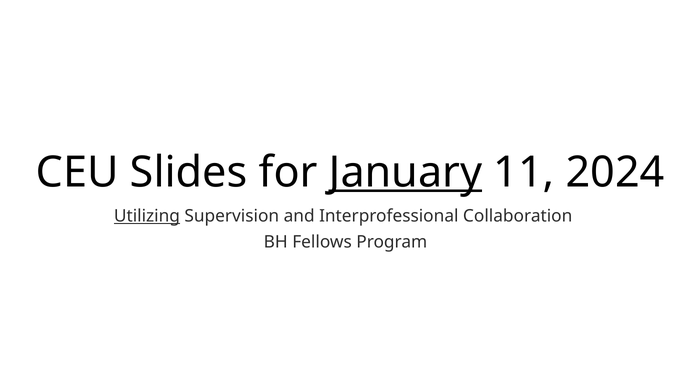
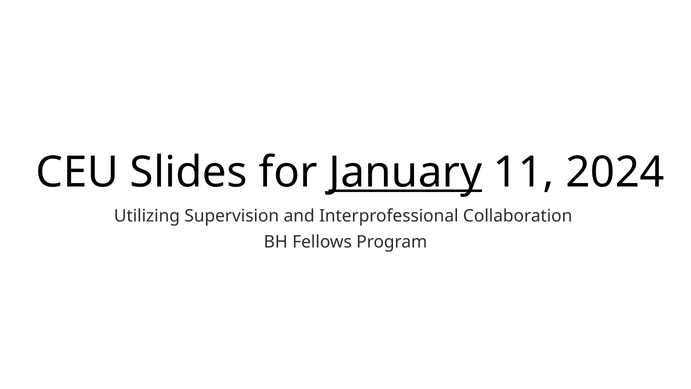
Utilizing underline: present -> none
